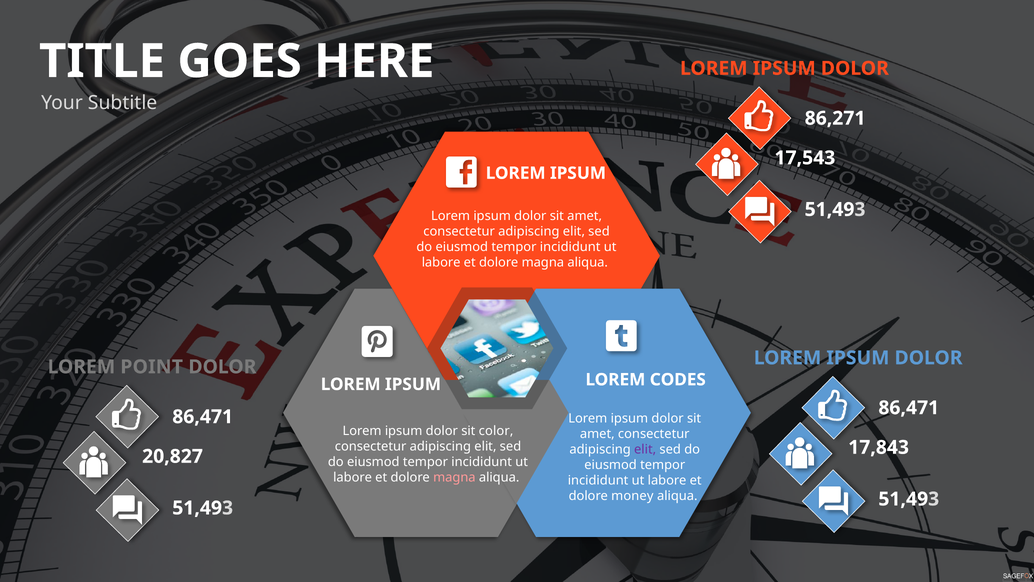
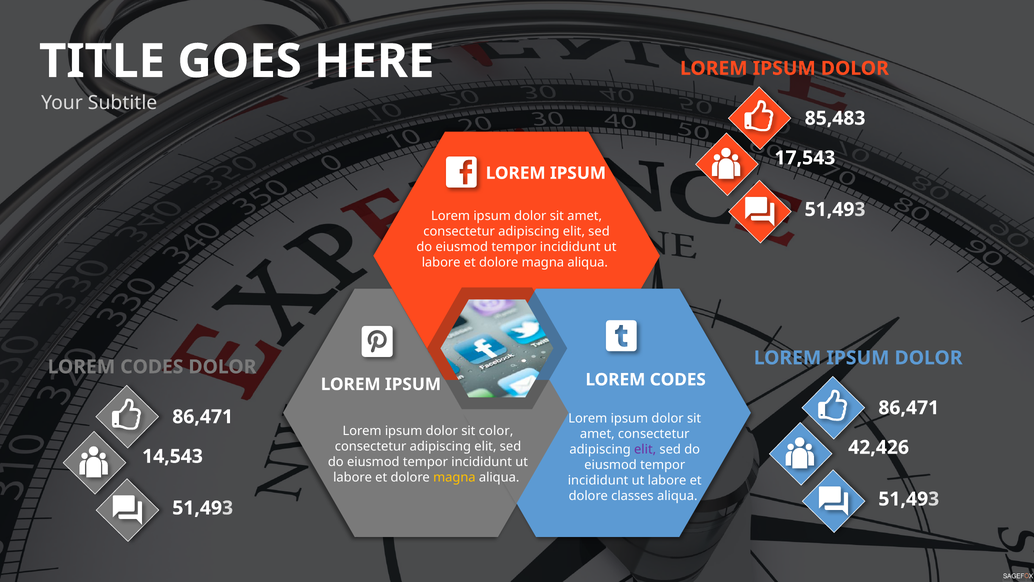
86,271: 86,271 -> 85,483
POINT at (152, 367): POINT -> CODES
17,843: 17,843 -> 42,426
20,827: 20,827 -> 14,543
magna at (454, 477) colour: pink -> yellow
money: money -> classes
